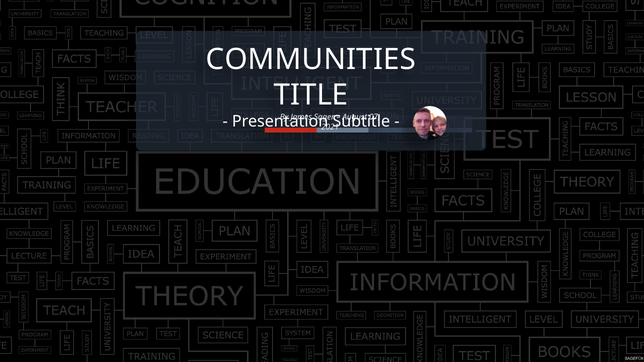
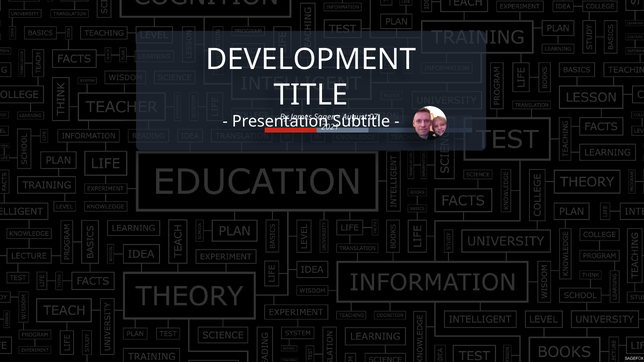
COMMUNITIES: COMMUNITIES -> DEVELOPMENT
